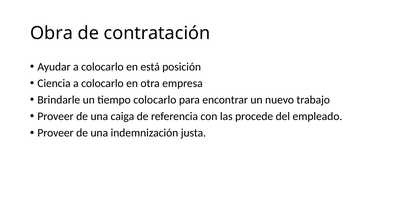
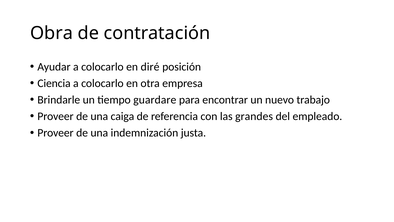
está: está -> diré
tiempo colocarlo: colocarlo -> guardare
procede: procede -> grandes
